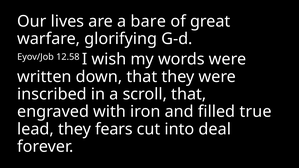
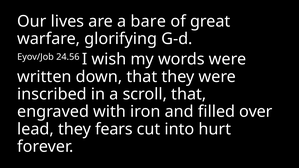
12.58: 12.58 -> 24.56
true: true -> over
deal: deal -> hurt
